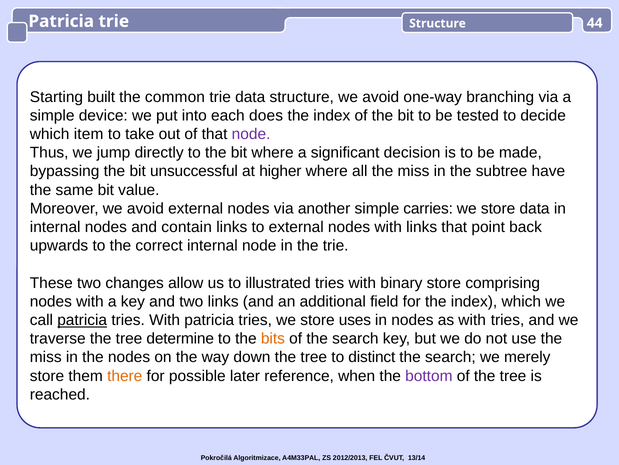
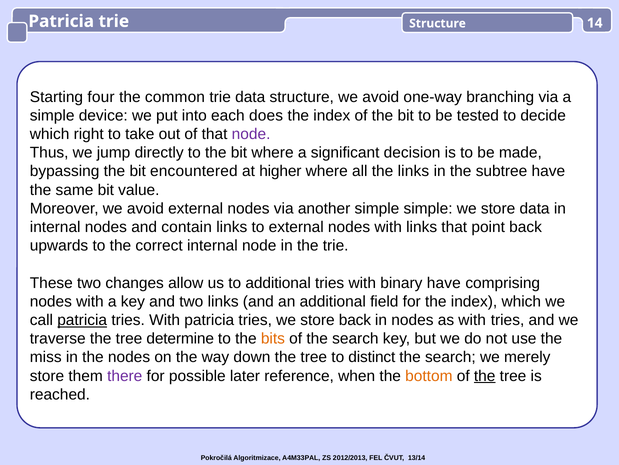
44: 44 -> 14
built: built -> four
item: item -> right
unsuccessful: unsuccessful -> encountered
all the miss: miss -> links
simple carries: carries -> simple
to illustrated: illustrated -> additional
binary store: store -> have
store uses: uses -> back
there colour: orange -> purple
bottom colour: purple -> orange
the at (485, 375) underline: none -> present
